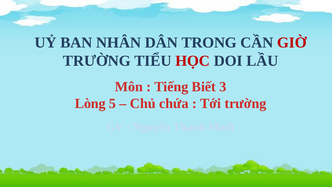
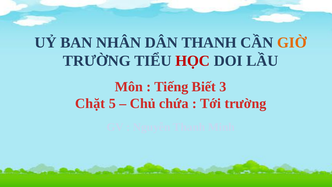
DÂN TRONG: TRONG -> THANH
GIỜ colour: red -> orange
Lòng: Lòng -> Chặt
